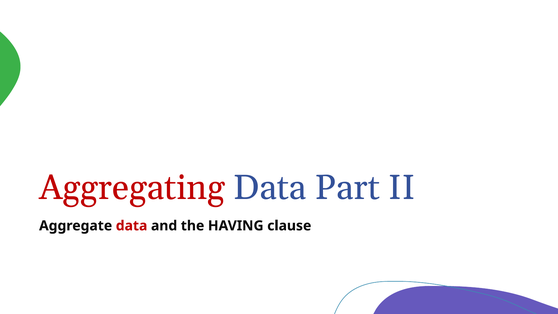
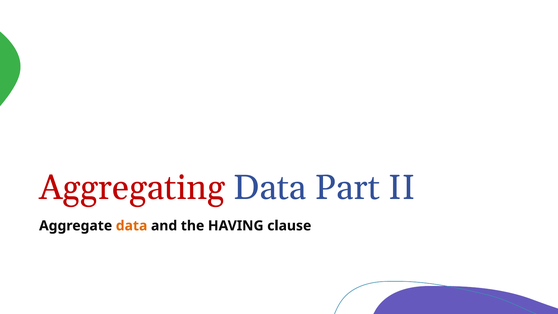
data at (132, 226) colour: red -> orange
